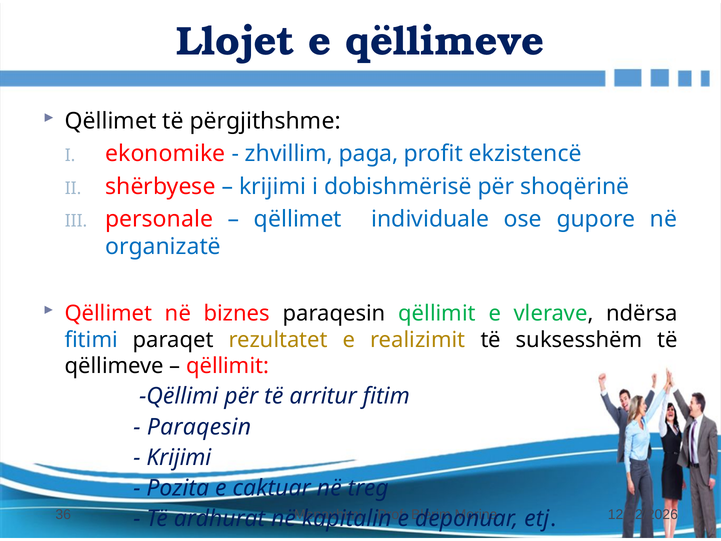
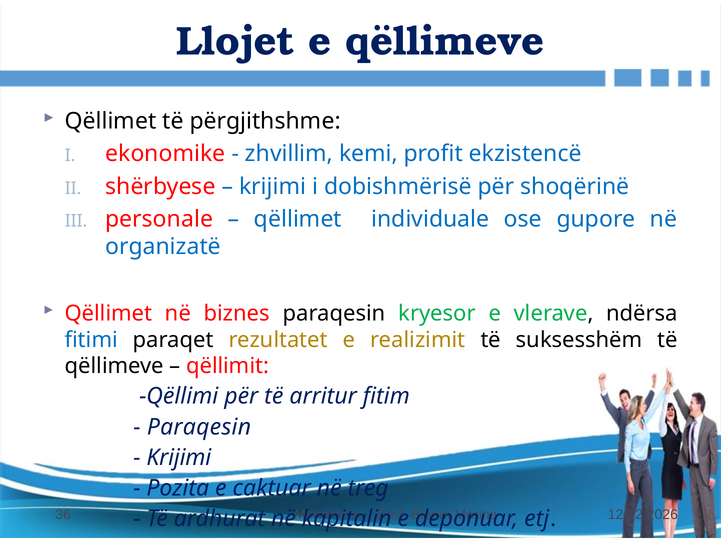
paga: paga -> kemi
paraqesin qëllimit: qëllimit -> kryesor
